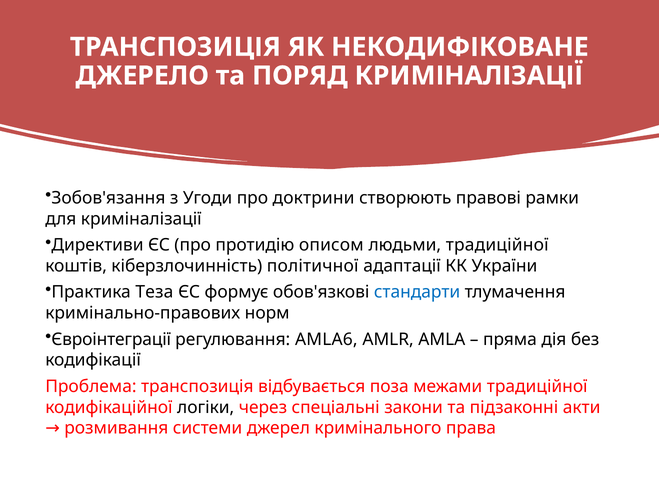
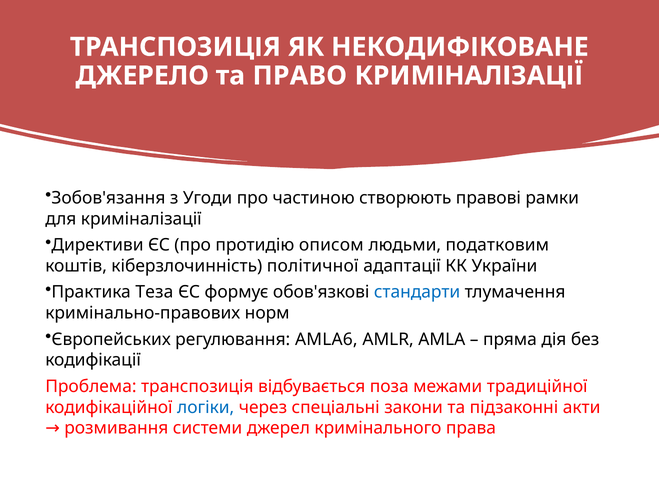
ПОРЯД: ПОРЯД -> ПРАВО
доктрини: доктрини -> частиною
людьми традиційної: традиційної -> податковим
Євроінтеграції: Євроінтеграції -> Європейських
логіки colour: black -> blue
